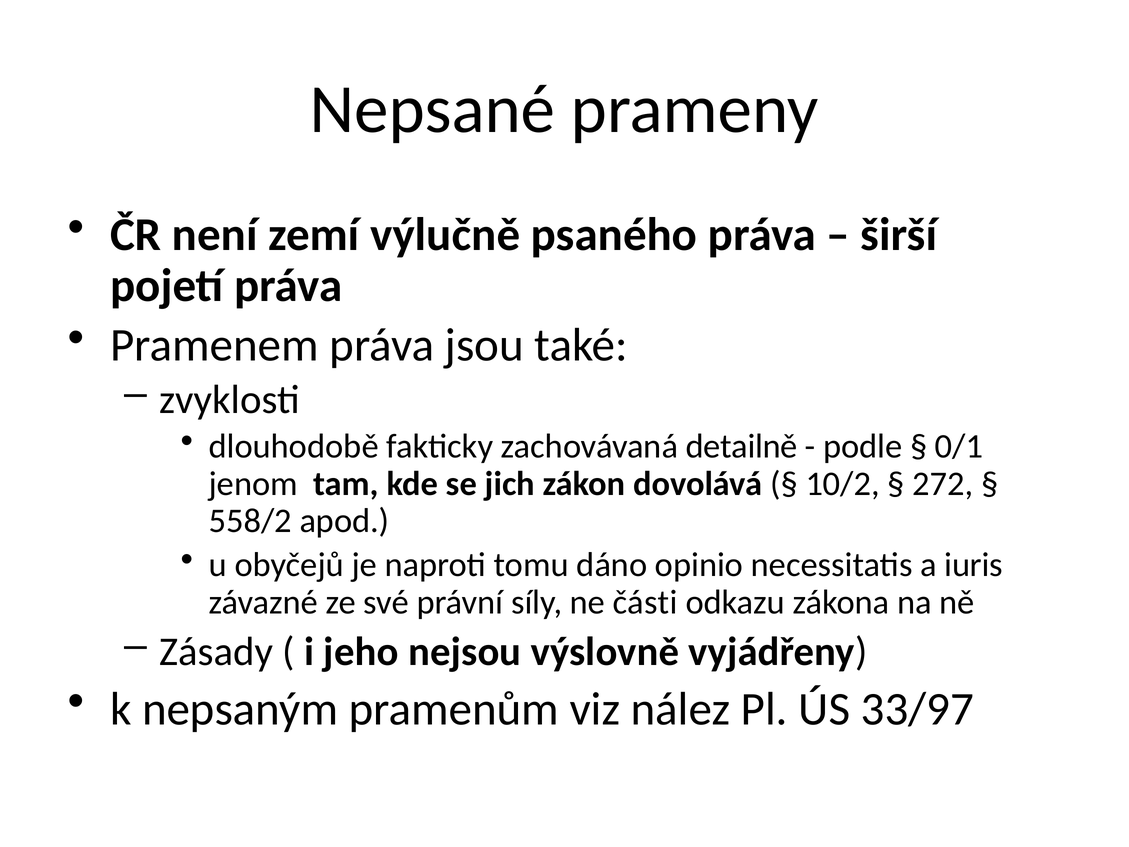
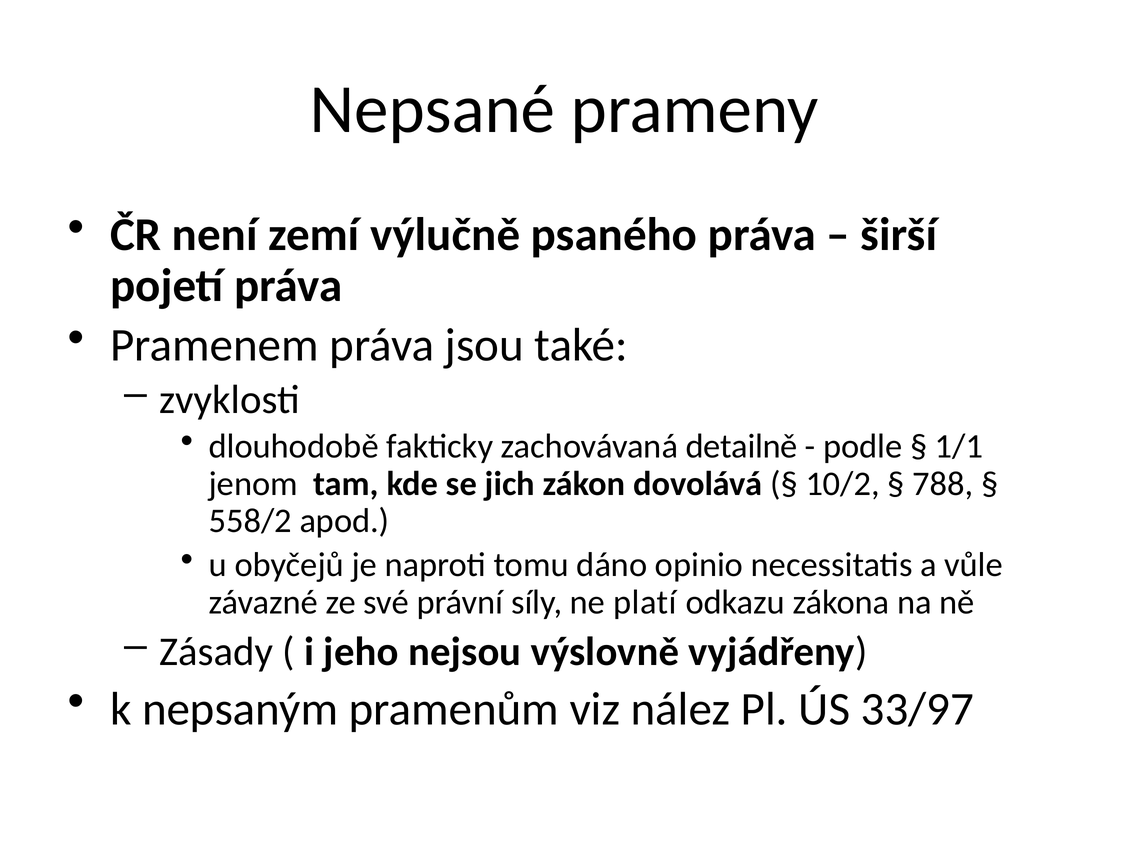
0/1: 0/1 -> 1/1
272: 272 -> 788
iuris: iuris -> vůle
části: části -> platí
